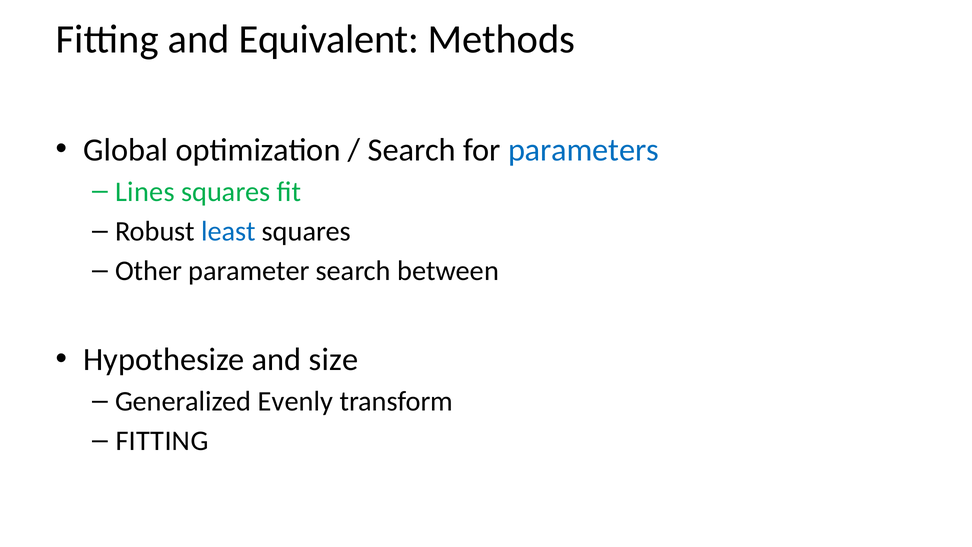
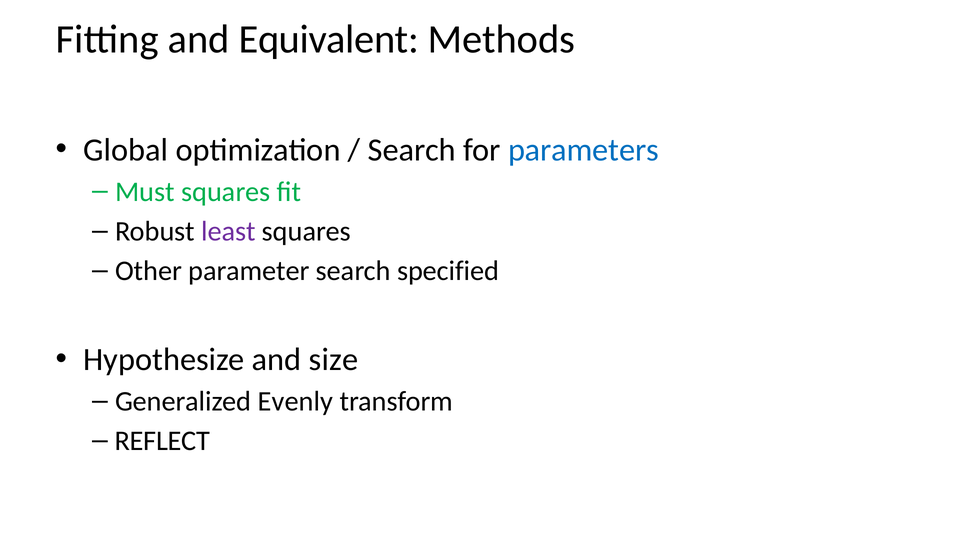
Lines: Lines -> Must
least colour: blue -> purple
between: between -> specified
FITTING at (162, 441): FITTING -> REFLECT
